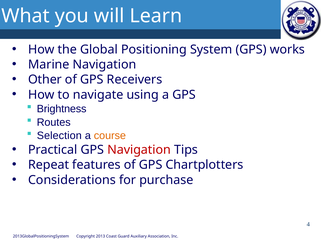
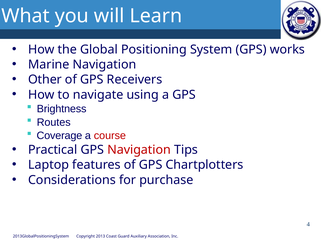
Selection: Selection -> Coverage
course colour: orange -> red
Repeat: Repeat -> Laptop
